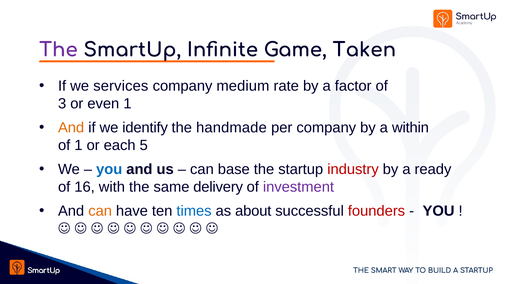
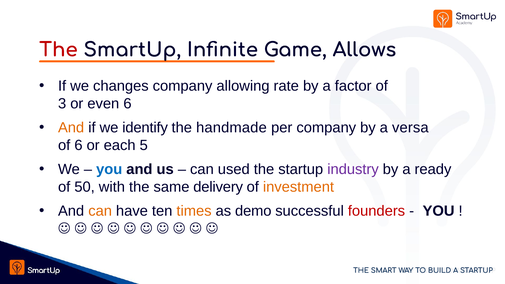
The at (58, 50) colour: purple -> red
Taken: Taken -> Allows
services: services -> changes
medium: medium -> allowing
even 1: 1 -> 6
within: within -> versa
of 1: 1 -> 6
base: base -> used
industry colour: red -> purple
16: 16 -> 50
investment colour: purple -> orange
times colour: blue -> orange
about: about -> demo
